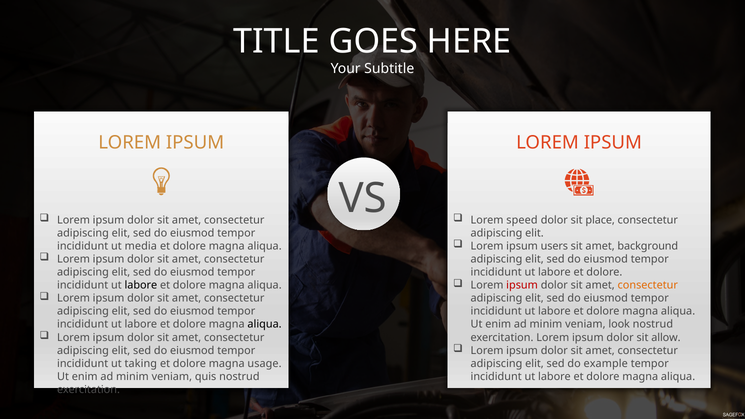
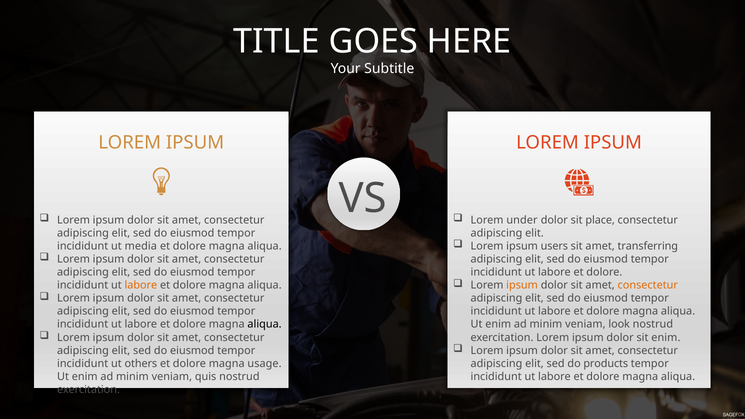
speed: speed -> under
background: background -> transferring
ipsum at (522, 285) colour: red -> orange
labore at (141, 285) colour: black -> orange
sit allow: allow -> enim
taking: taking -> others
example: example -> products
